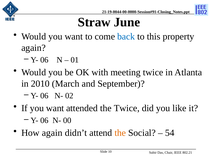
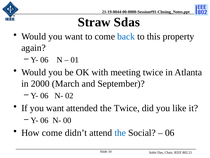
June: June -> Sdas
2010: 2010 -> 2000
How again: again -> come
the at (120, 132) colour: orange -> blue
54 at (170, 132): 54 -> 06
